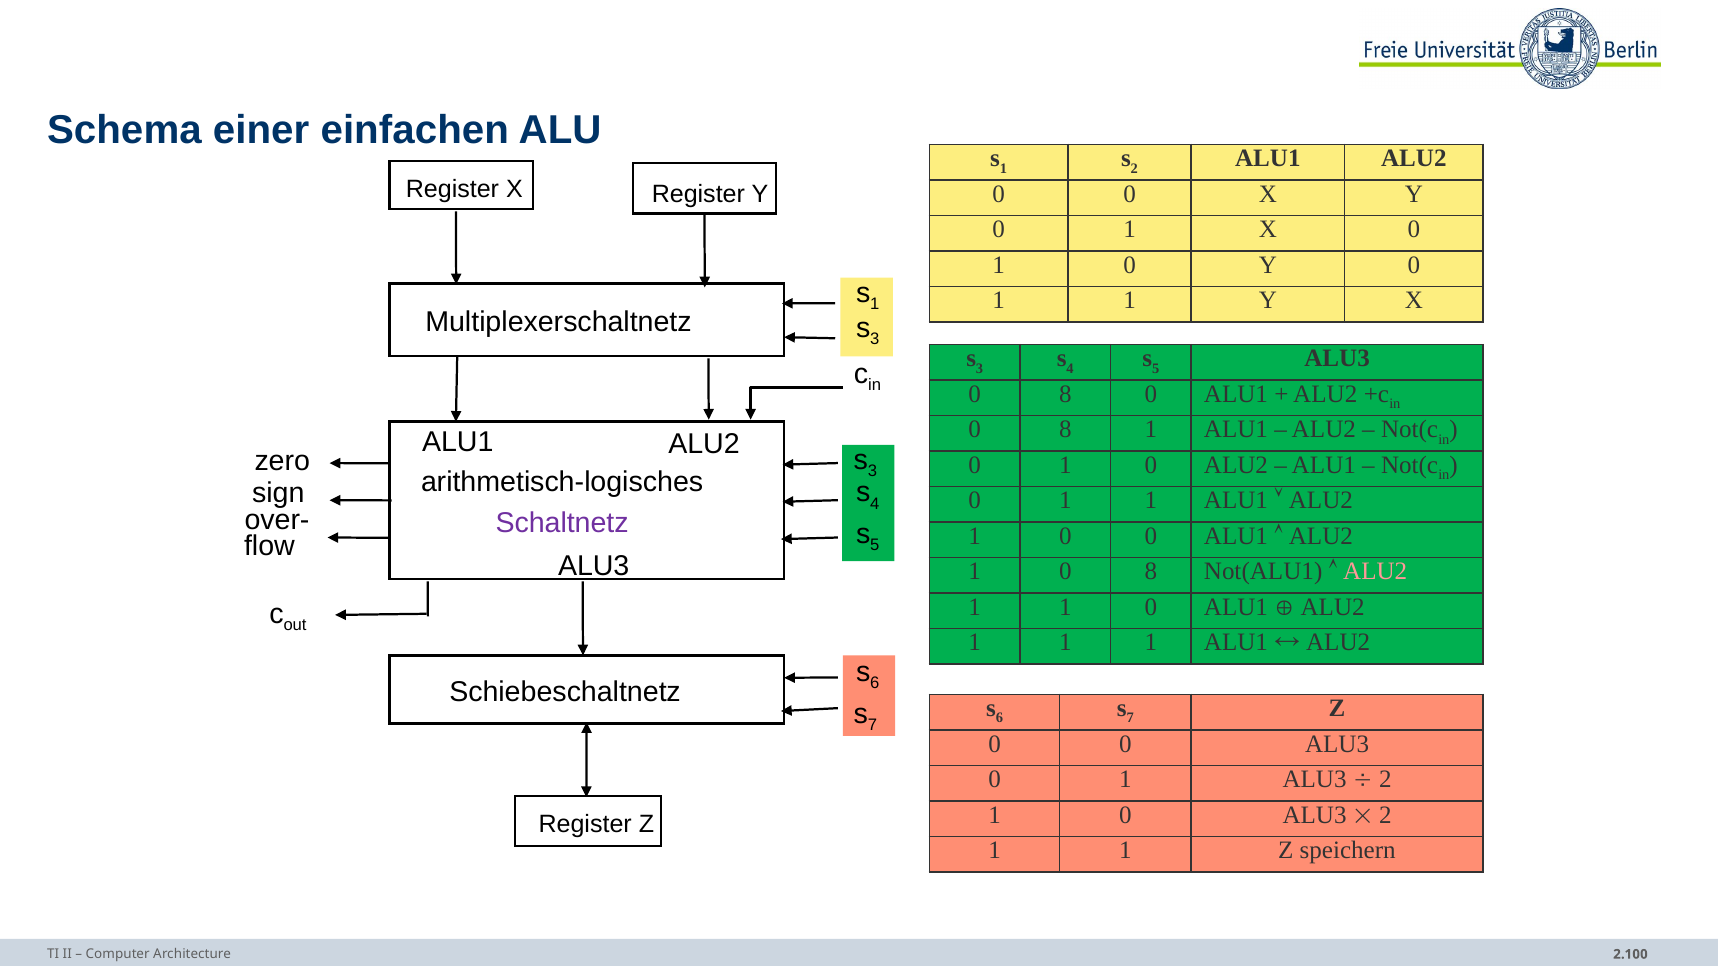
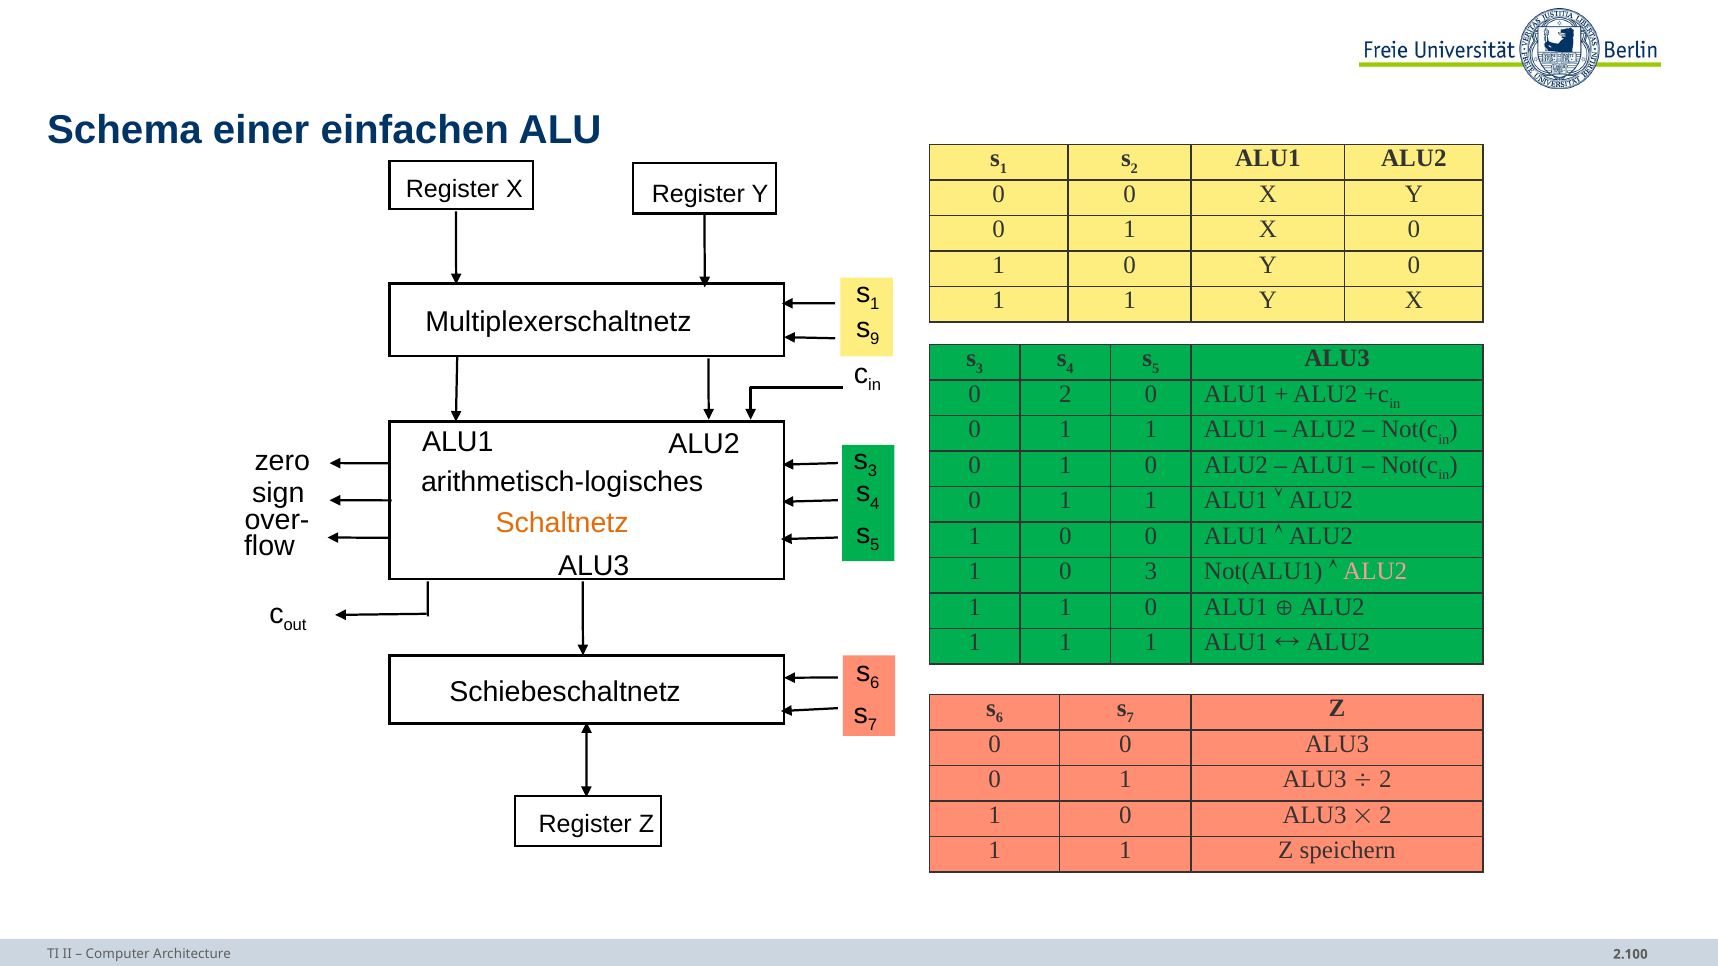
3 at (875, 340): 3 -> 9
8 at (1065, 394): 8 -> 2
8 at (1065, 430): 8 -> 1
Schaltnetz colour: purple -> orange
1 0 8: 8 -> 3
